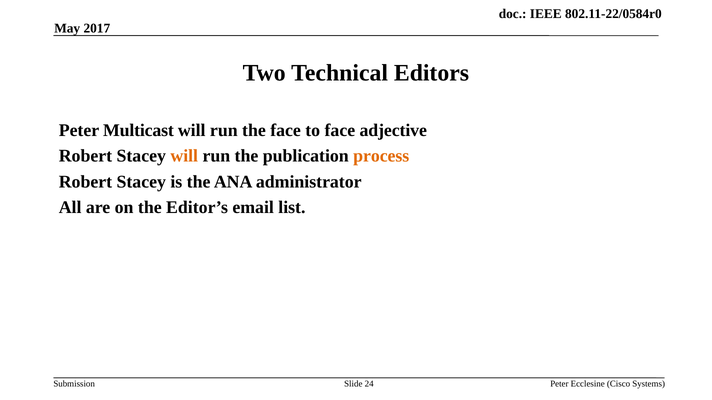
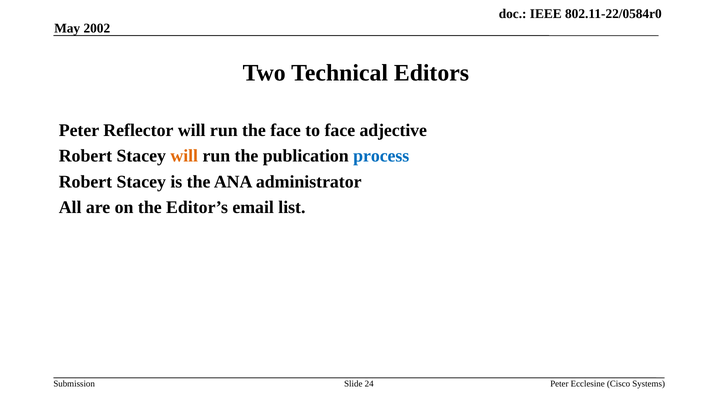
2017: 2017 -> 2002
Multicast: Multicast -> Reflector
process colour: orange -> blue
